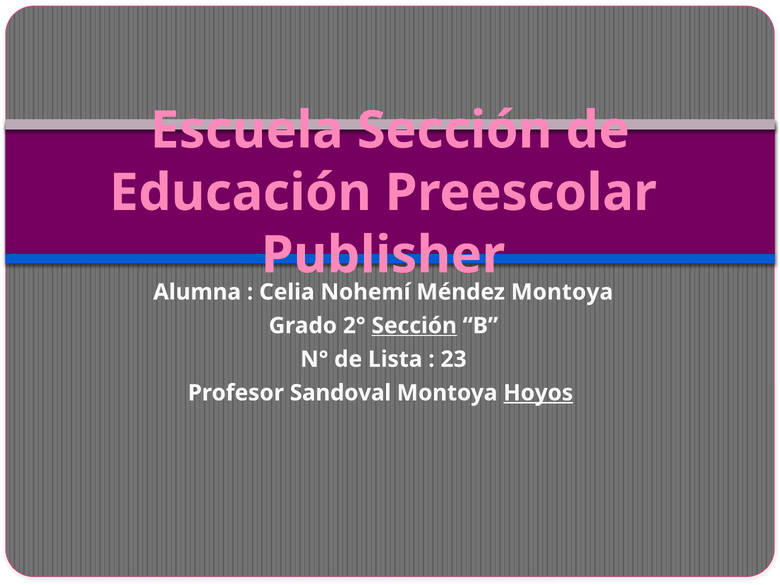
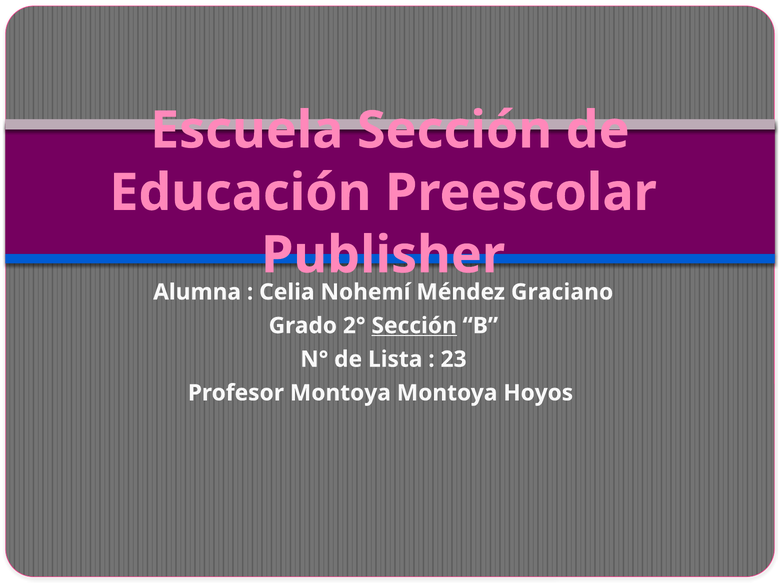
Montoya at (562, 292): Montoya -> Graciano
Profesor Sandoval: Sandoval -> Montoya
Hoyos underline: present -> none
